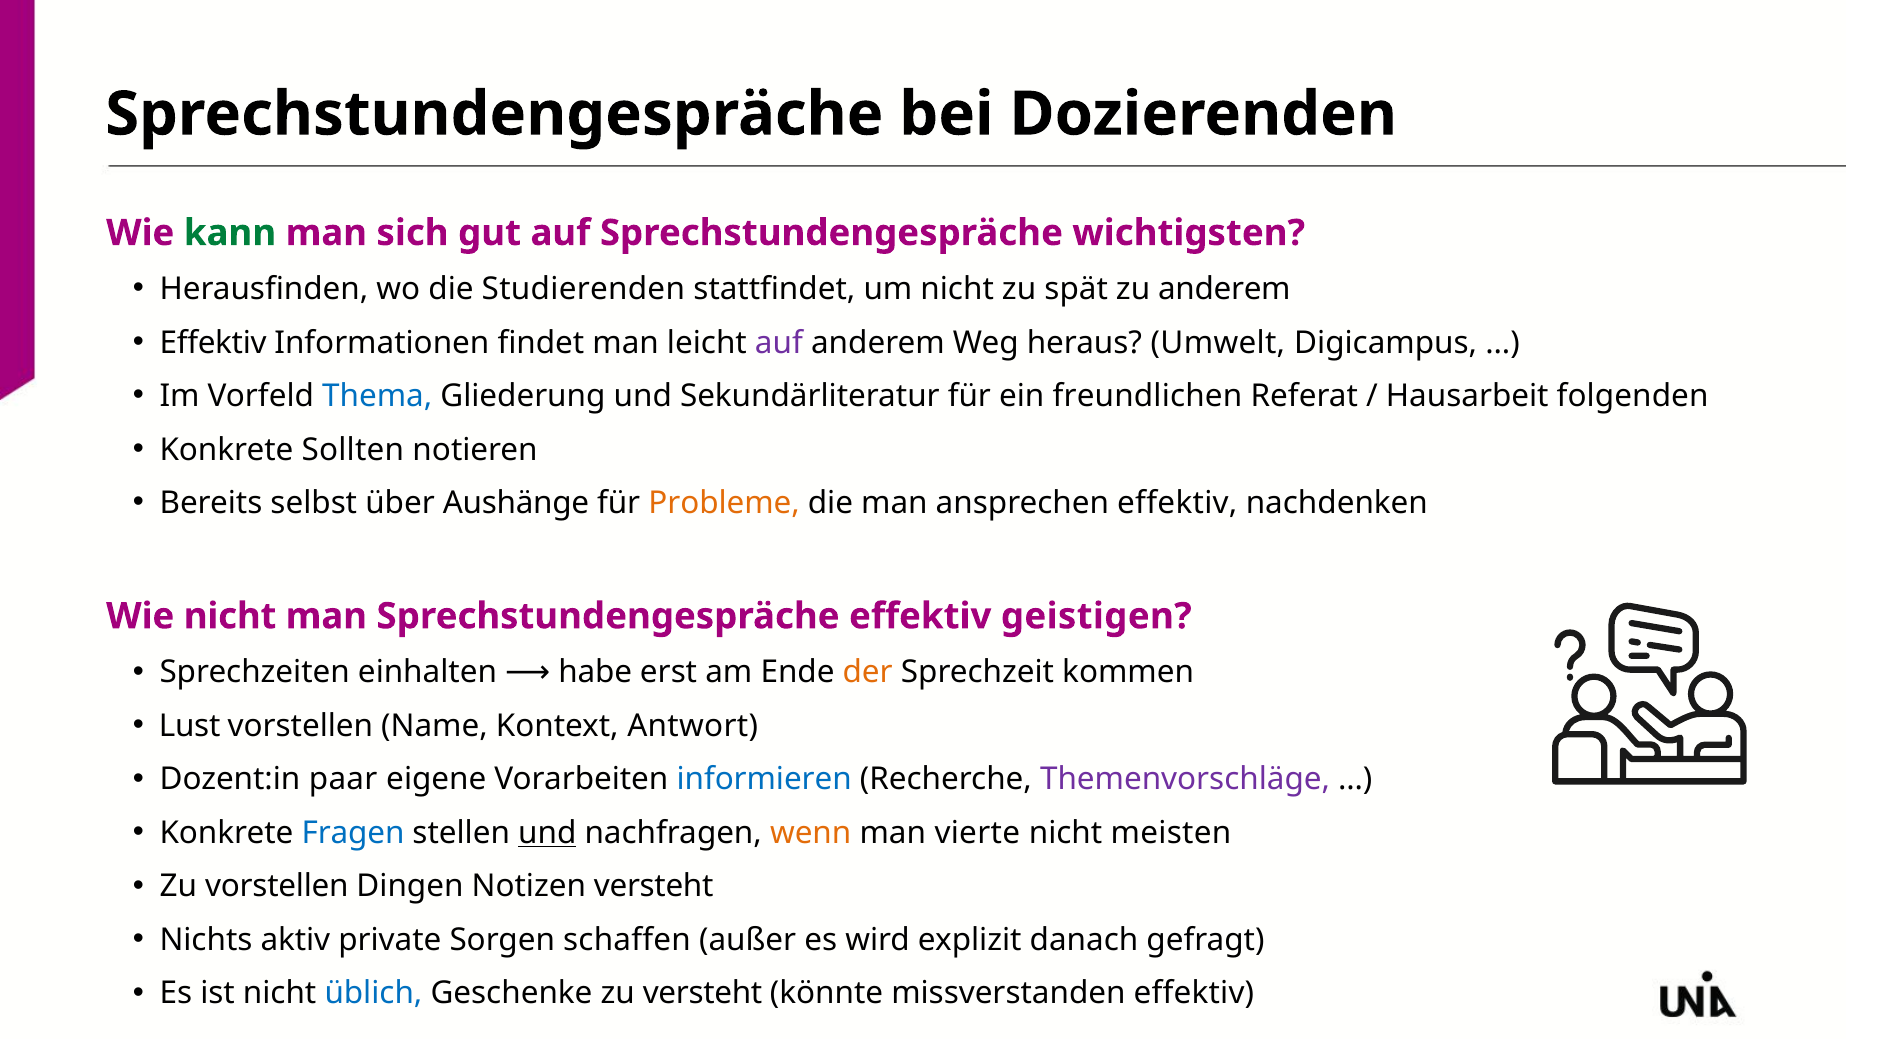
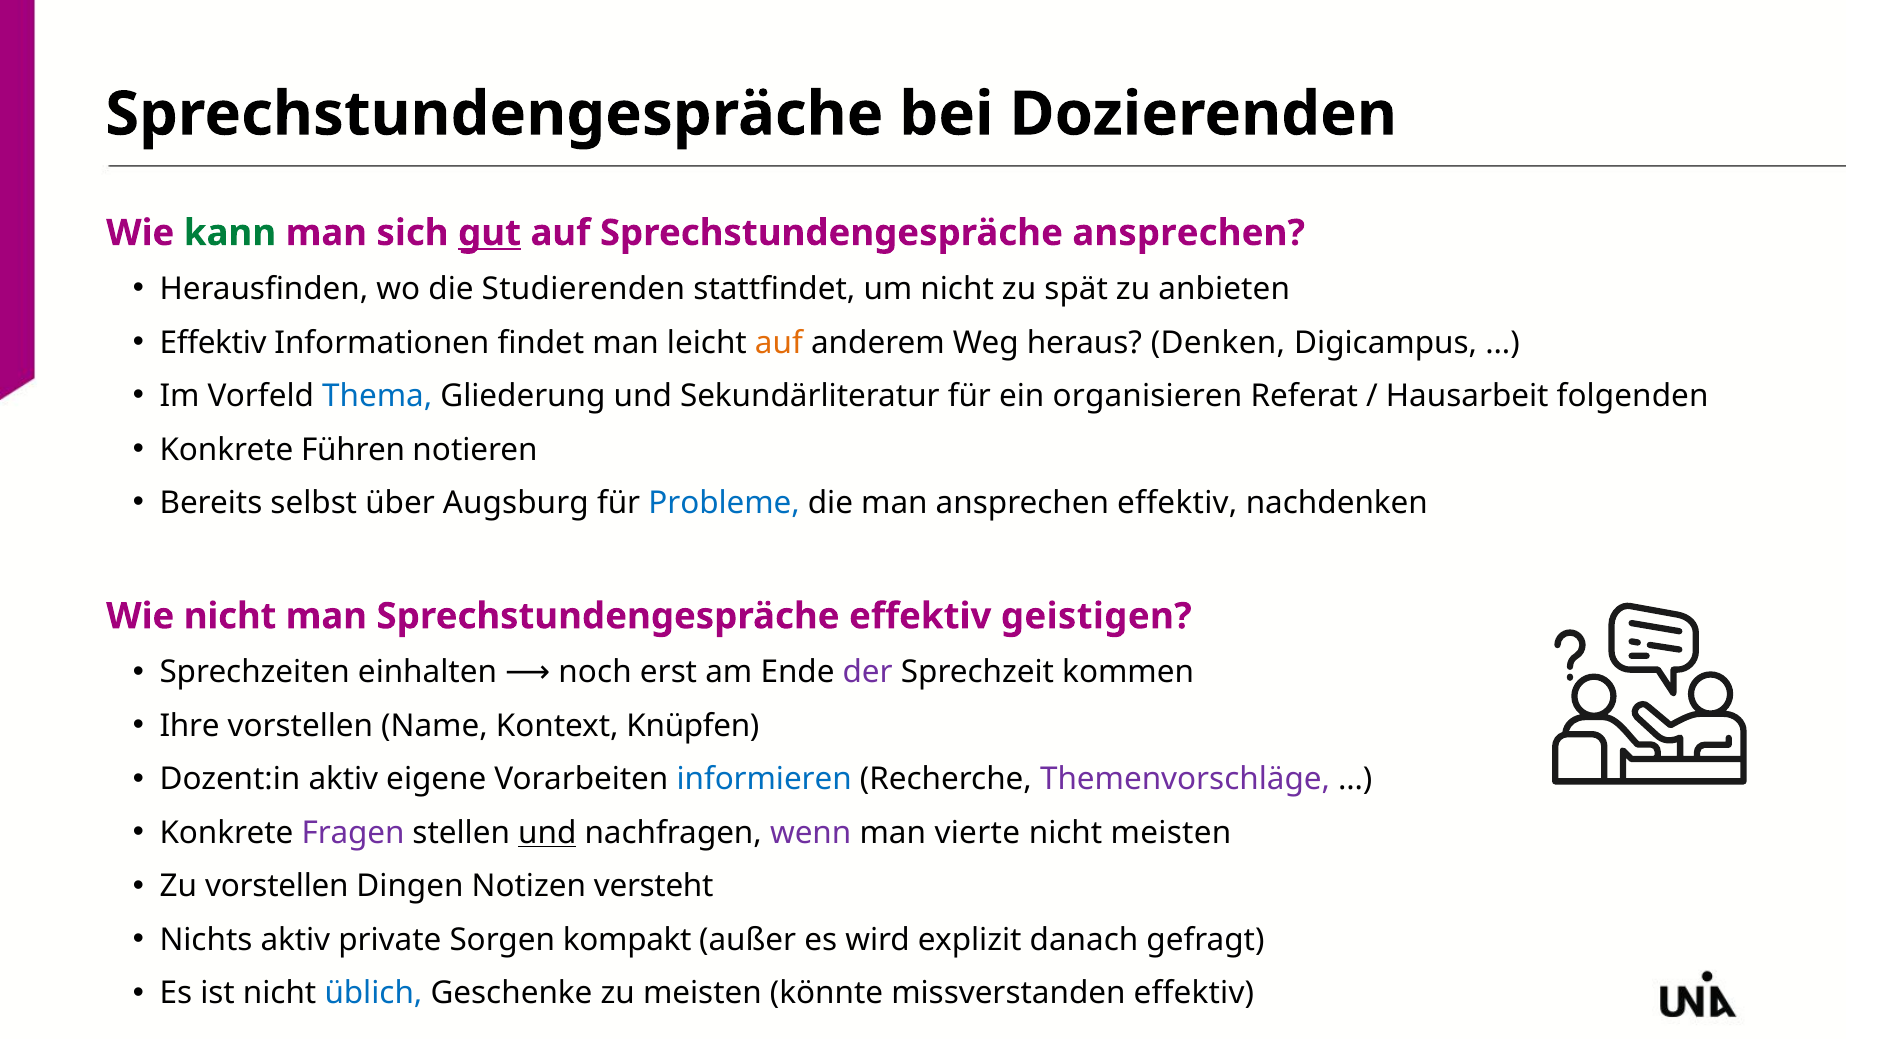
gut underline: none -> present
Sprechstundengespräche wichtigsten: wichtigsten -> ansprechen
zu anderem: anderem -> anbieten
auf at (779, 343) colour: purple -> orange
Umwelt: Umwelt -> Denken
freundlichen: freundlichen -> organisieren
Sollten: Sollten -> Führen
Aushänge: Aushänge -> Augsburg
Probleme colour: orange -> blue
habe: habe -> noch
der colour: orange -> purple
Lust: Lust -> Ihre
Antwort: Antwort -> Knüpfen
Dozent:in paar: paar -> aktiv
Fragen colour: blue -> purple
wenn colour: orange -> purple
schaffen: schaffen -> kompakt
zu versteht: versteht -> meisten
